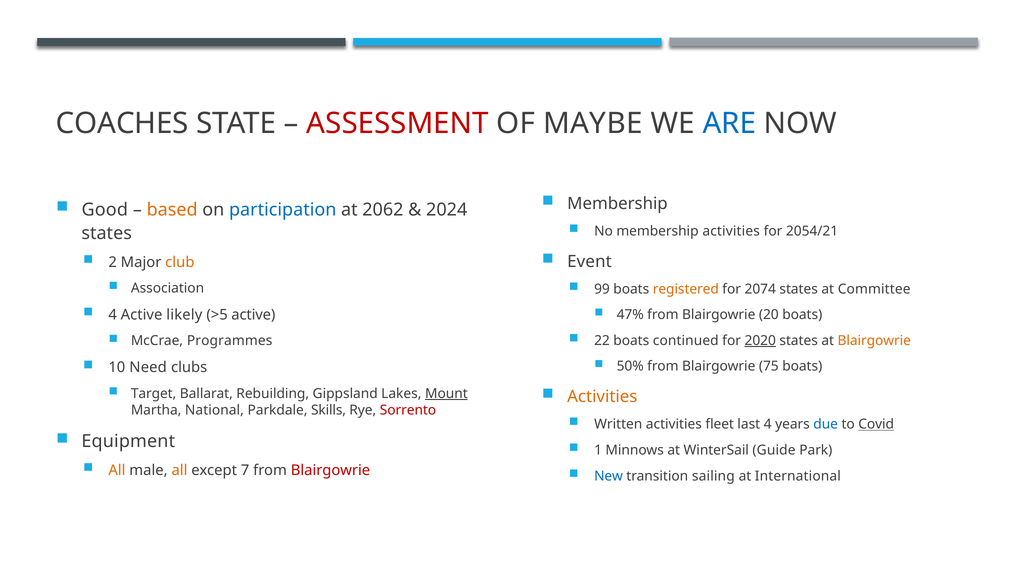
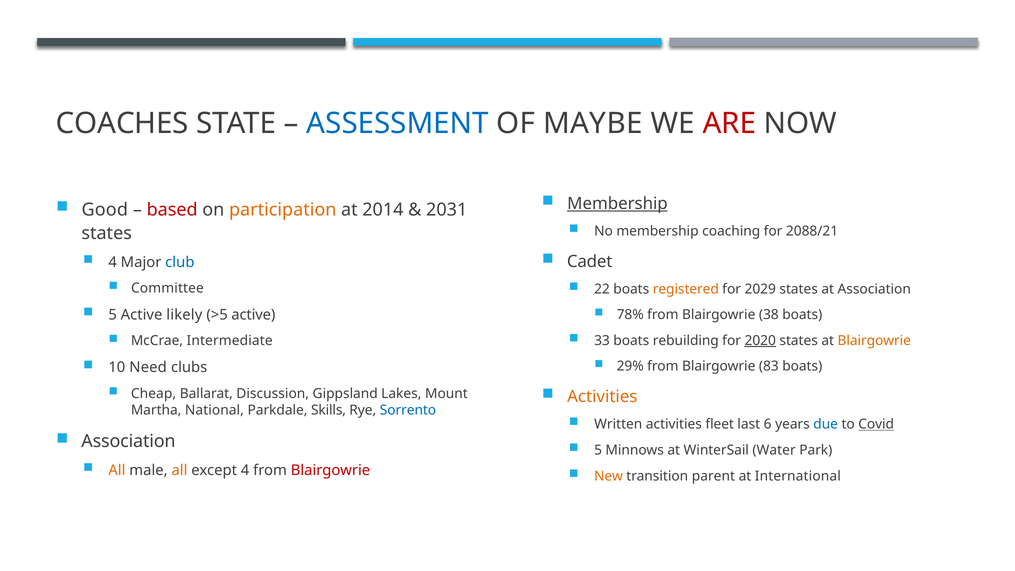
ASSESSMENT colour: red -> blue
ARE colour: blue -> red
Membership at (617, 203) underline: none -> present
based colour: orange -> red
participation colour: blue -> orange
2062: 2062 -> 2014
2024: 2024 -> 2031
membership activities: activities -> coaching
2054/21: 2054/21 -> 2088/21
Event: Event -> Cadet
2 at (113, 262): 2 -> 4
club colour: orange -> blue
Association: Association -> Committee
99: 99 -> 22
2074: 2074 -> 2029
at Committee: Committee -> Association
4 at (113, 315): 4 -> 5
47%: 47% -> 78%
20: 20 -> 38
22: 22 -> 33
continued: continued -> rebuilding
Programmes: Programmes -> Intermediate
50%: 50% -> 29%
75: 75 -> 83
Target: Target -> Cheap
Rebuilding: Rebuilding -> Discussion
Mount underline: present -> none
Sorrento colour: red -> blue
last 4: 4 -> 6
Equipment at (128, 441): Equipment -> Association
1 at (598, 450): 1 -> 5
Guide: Guide -> Water
except 7: 7 -> 4
New colour: blue -> orange
sailing: sailing -> parent
